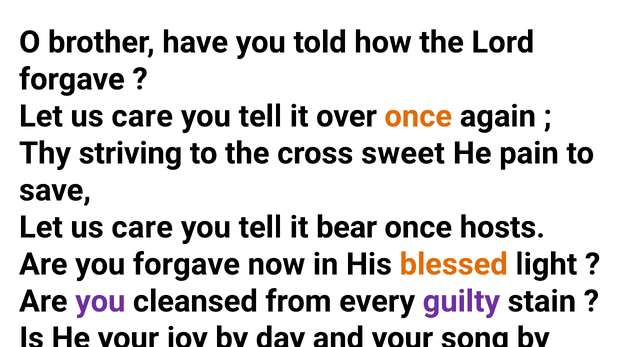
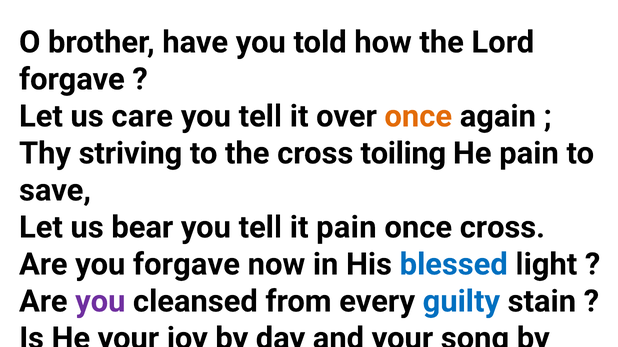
sweet: sweet -> toiling
care at (142, 228): care -> bear
it bear: bear -> pain
once hosts: hosts -> cross
blessed colour: orange -> blue
guilty colour: purple -> blue
